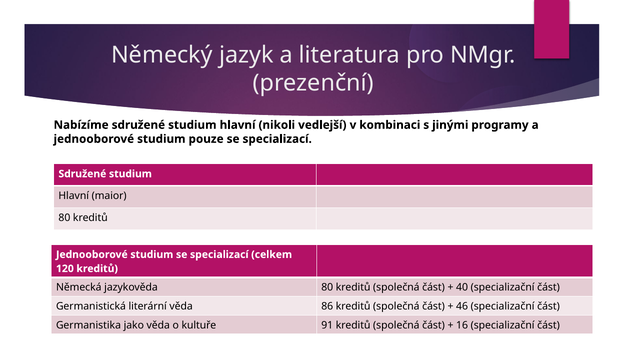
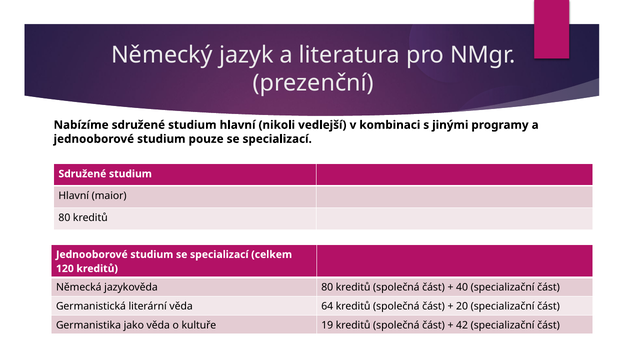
86: 86 -> 64
46: 46 -> 20
91: 91 -> 19
16: 16 -> 42
